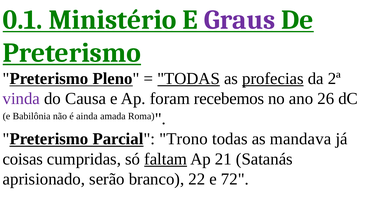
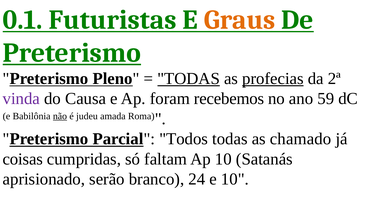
Ministério: Ministério -> Futuristas
Graus colour: purple -> orange
26: 26 -> 59
não underline: none -> present
ainda: ainda -> judeu
Trono: Trono -> Todos
mandava: mandava -> chamado
faltam underline: present -> none
Ap 21: 21 -> 10
22: 22 -> 24
e 72: 72 -> 10
